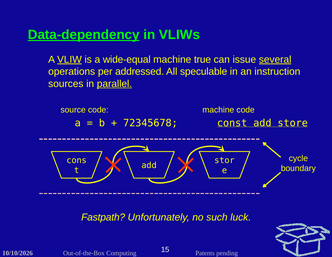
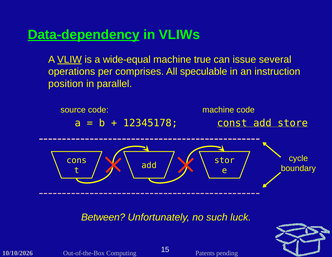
several underline: present -> none
addressed: addressed -> comprises
sources: sources -> position
parallel underline: present -> none
72345678: 72345678 -> 12345178
Fastpath: Fastpath -> Between
